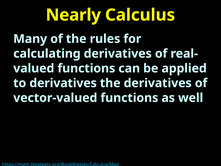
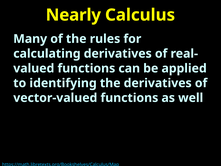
to derivatives: derivatives -> identifying
